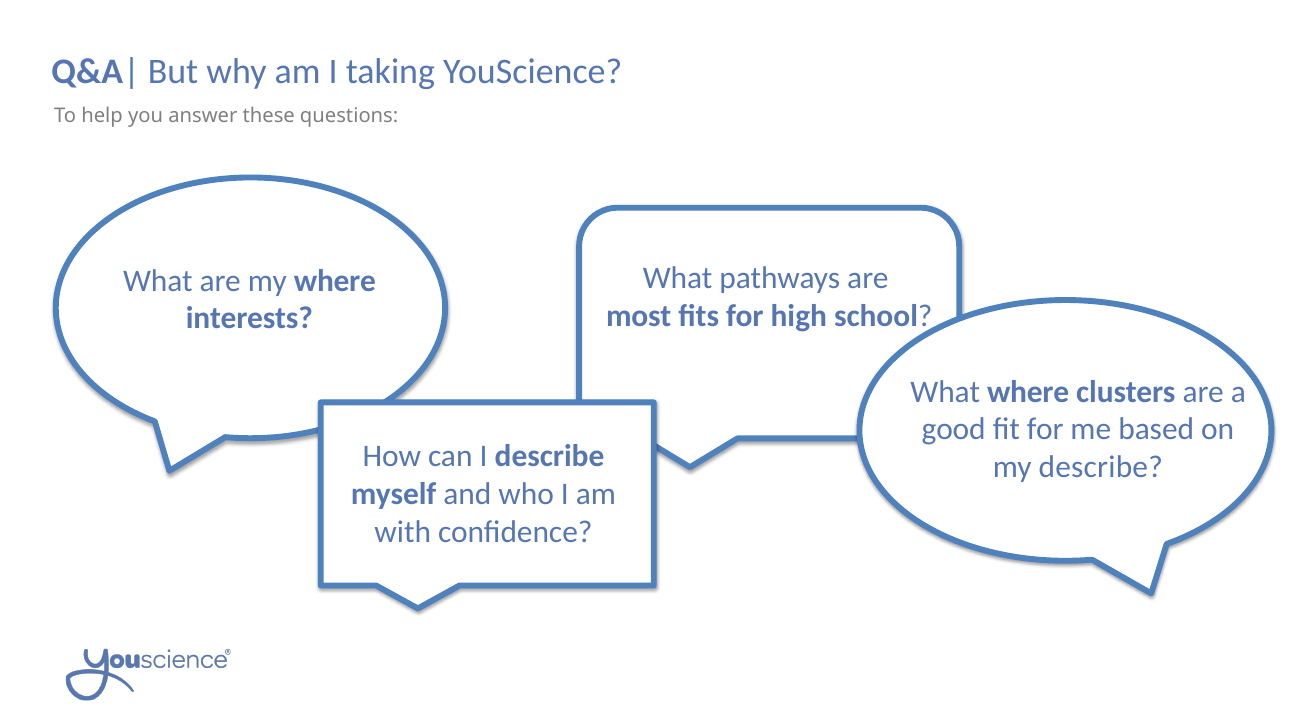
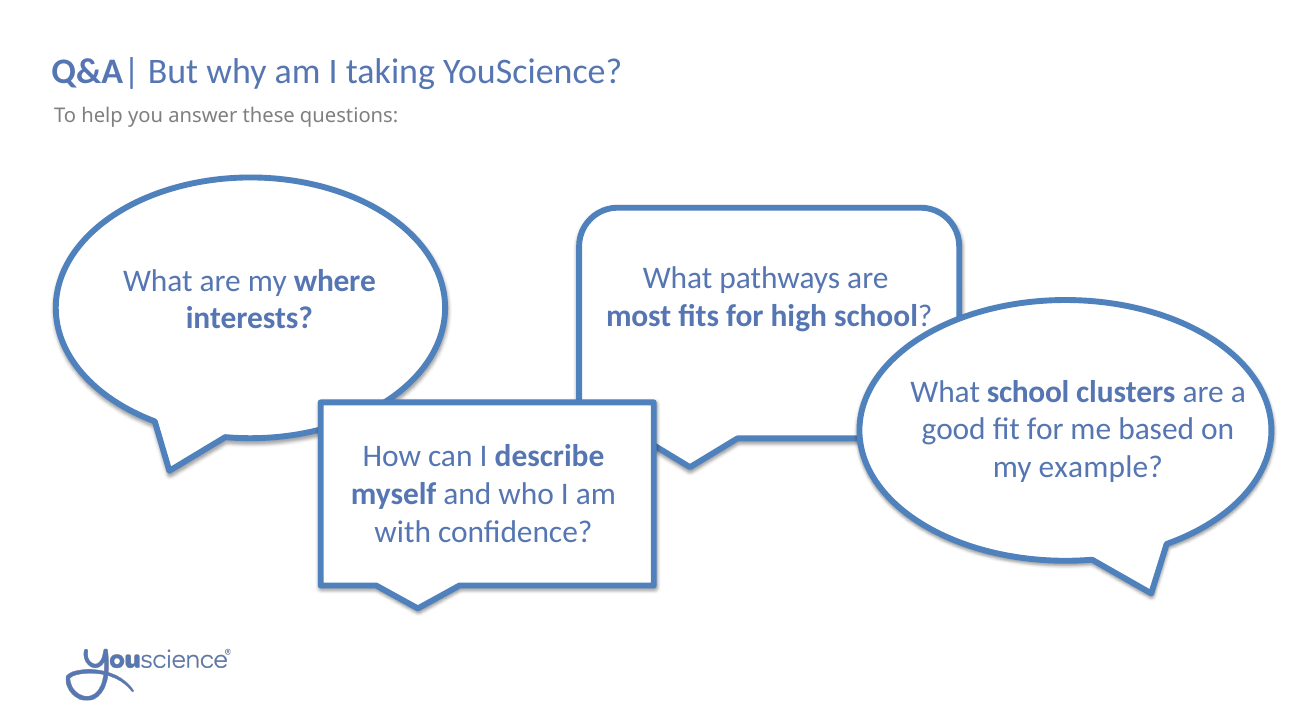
What where: where -> school
my describe: describe -> example
